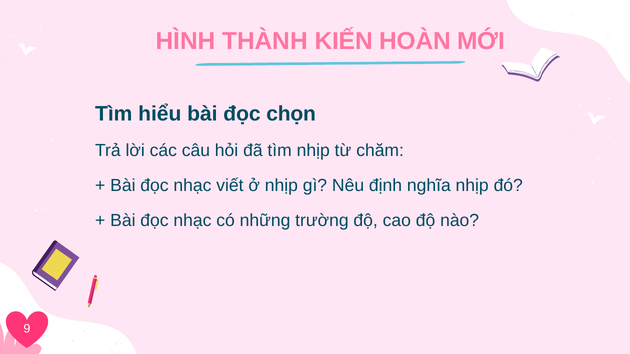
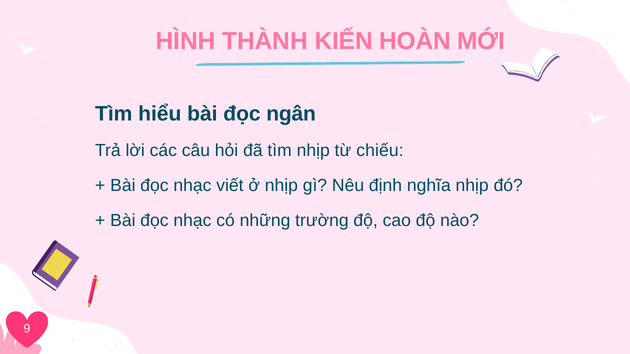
chọn: chọn -> ngân
chăm: chăm -> chiếu
